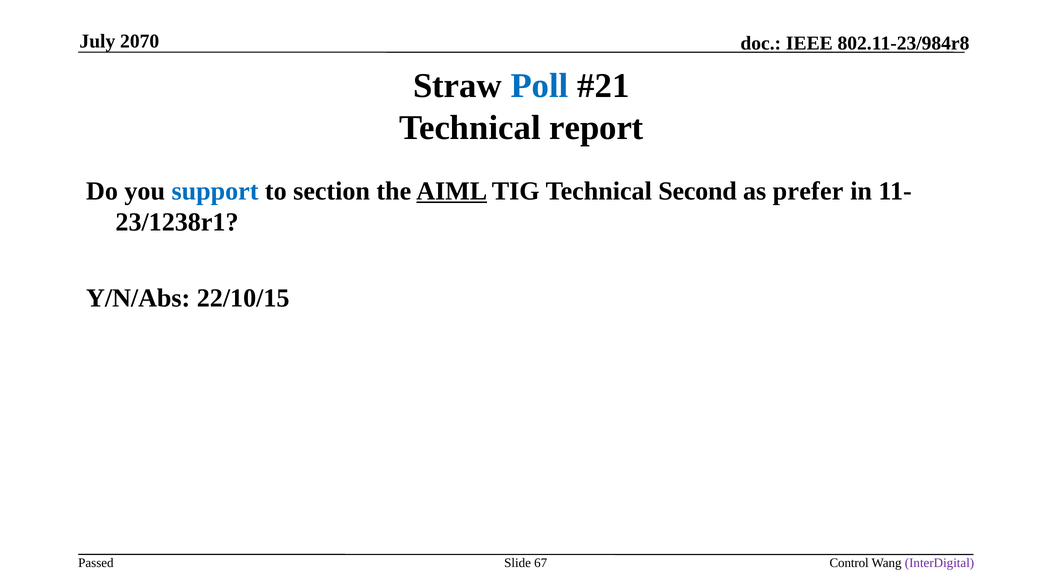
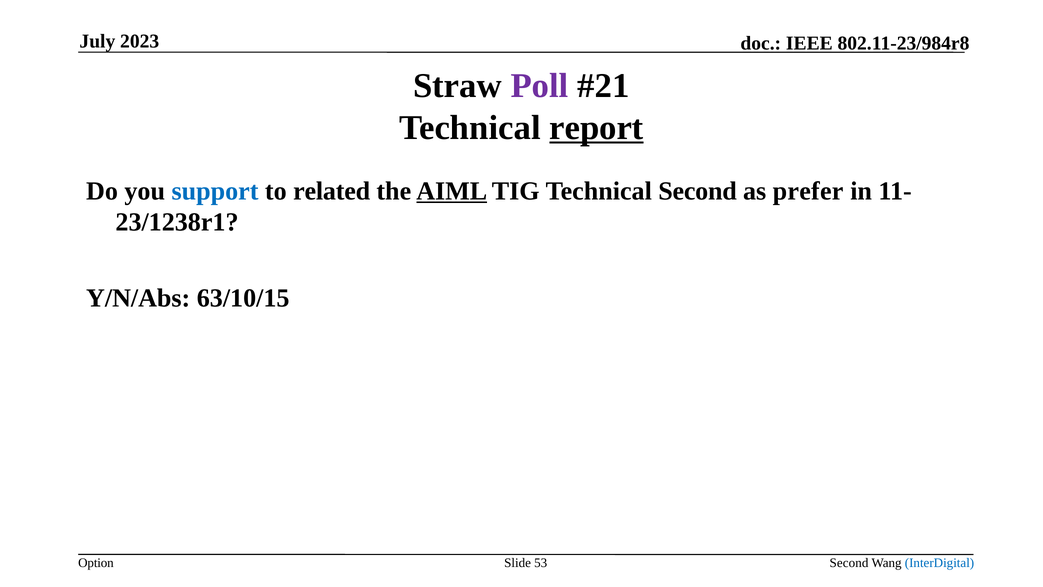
2070: 2070 -> 2023
Poll colour: blue -> purple
report underline: none -> present
section: section -> related
22/10/15: 22/10/15 -> 63/10/15
Passed: Passed -> Option
67: 67 -> 53
Control at (849, 563): Control -> Second
InterDigital colour: purple -> blue
